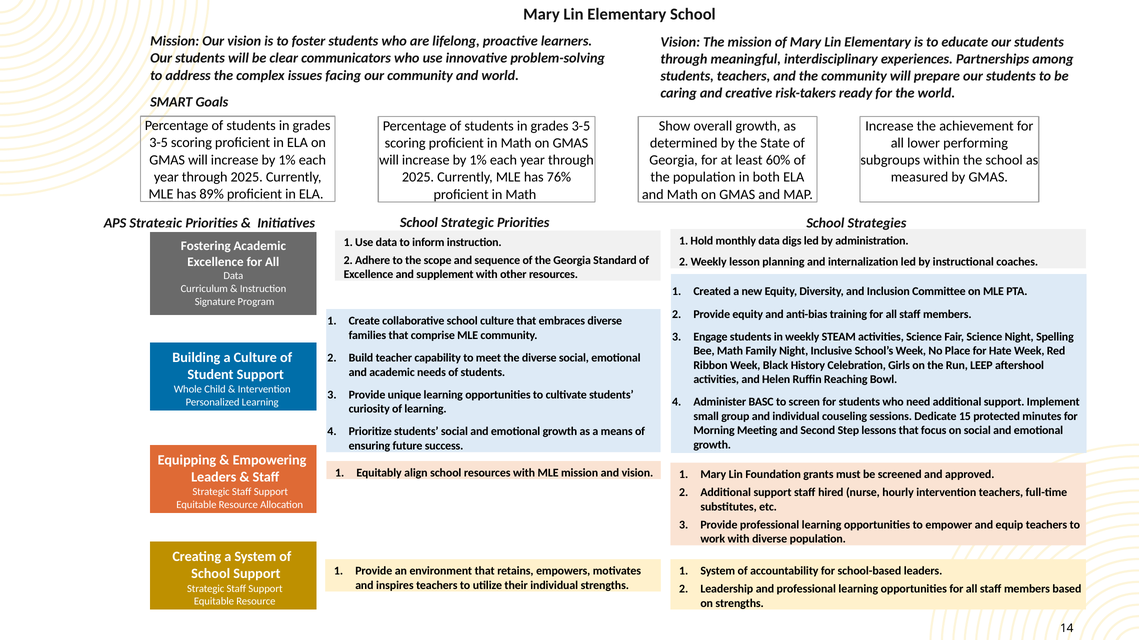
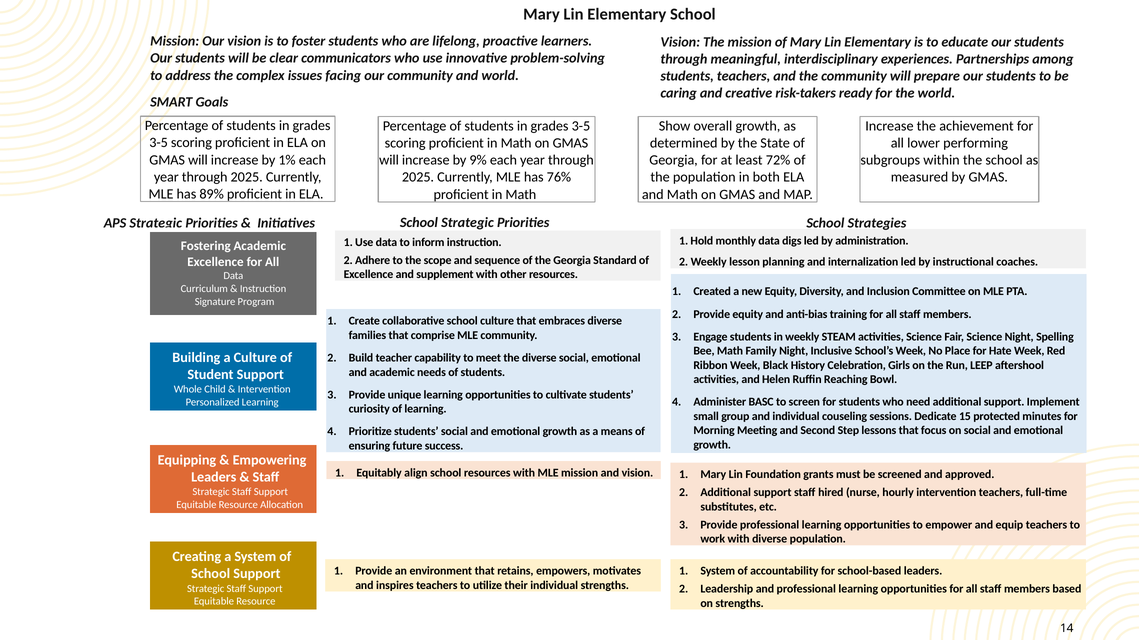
1% at (478, 160): 1% -> 9%
60%: 60% -> 72%
